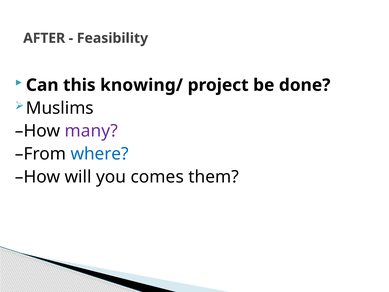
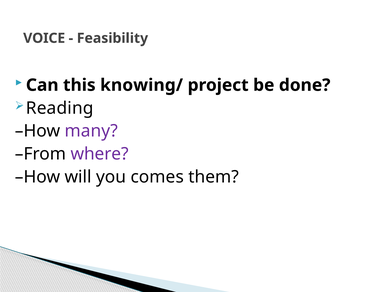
AFTER: AFTER -> VOICE
Muslims: Muslims -> Reading
where colour: blue -> purple
